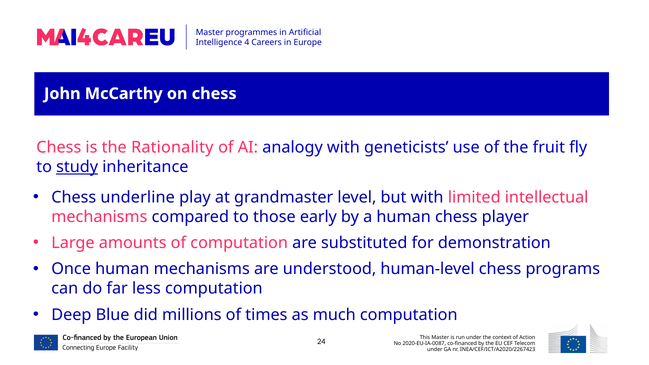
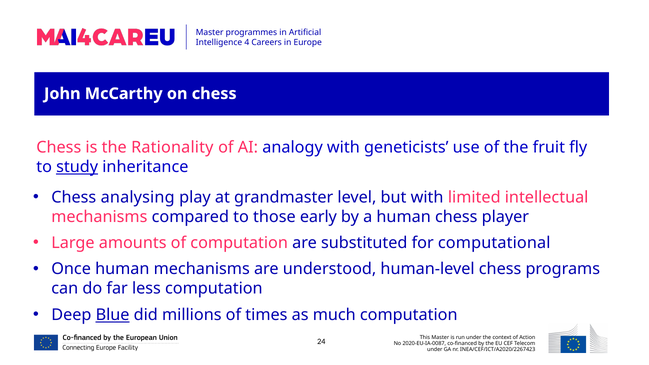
underline: underline -> analysing
demonstration: demonstration -> computational
Blue underline: none -> present
